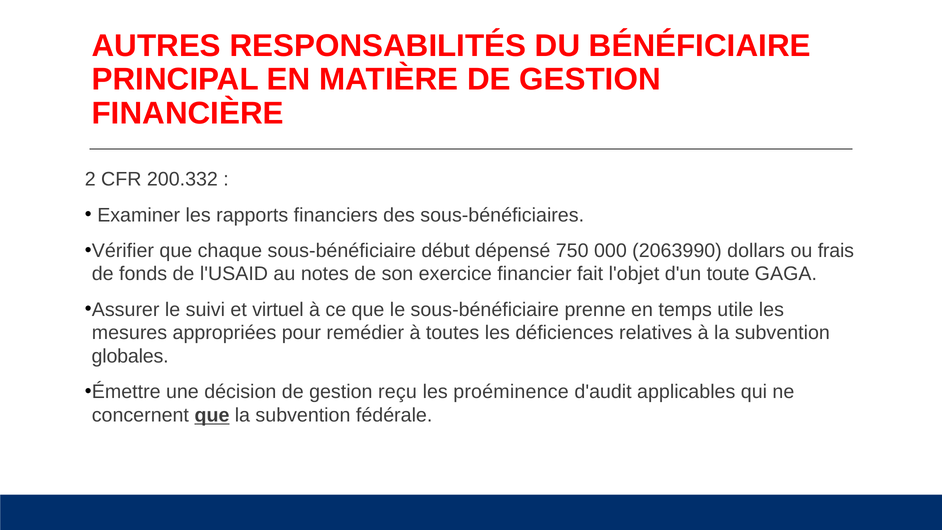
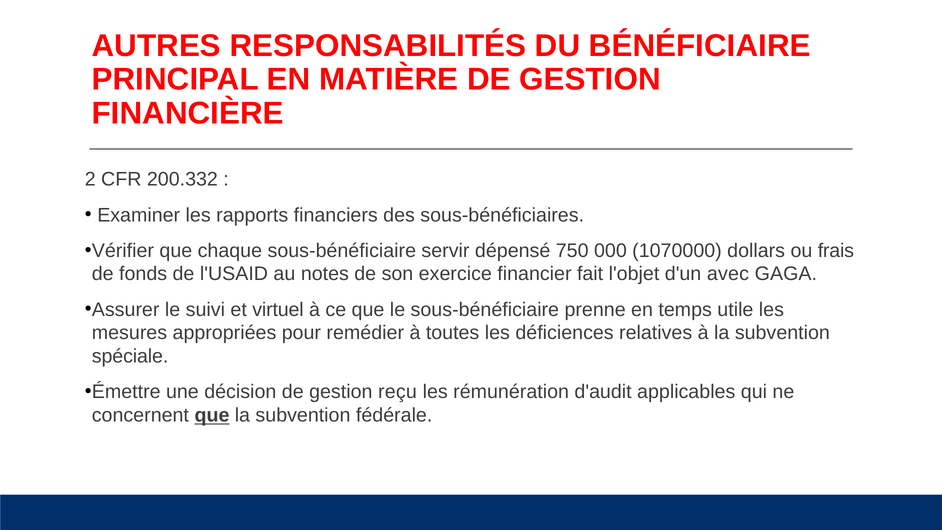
début: début -> servir
2063990: 2063990 -> 1070000
toute: toute -> avec
globales: globales -> spéciale
proéminence: proéminence -> rémunération
